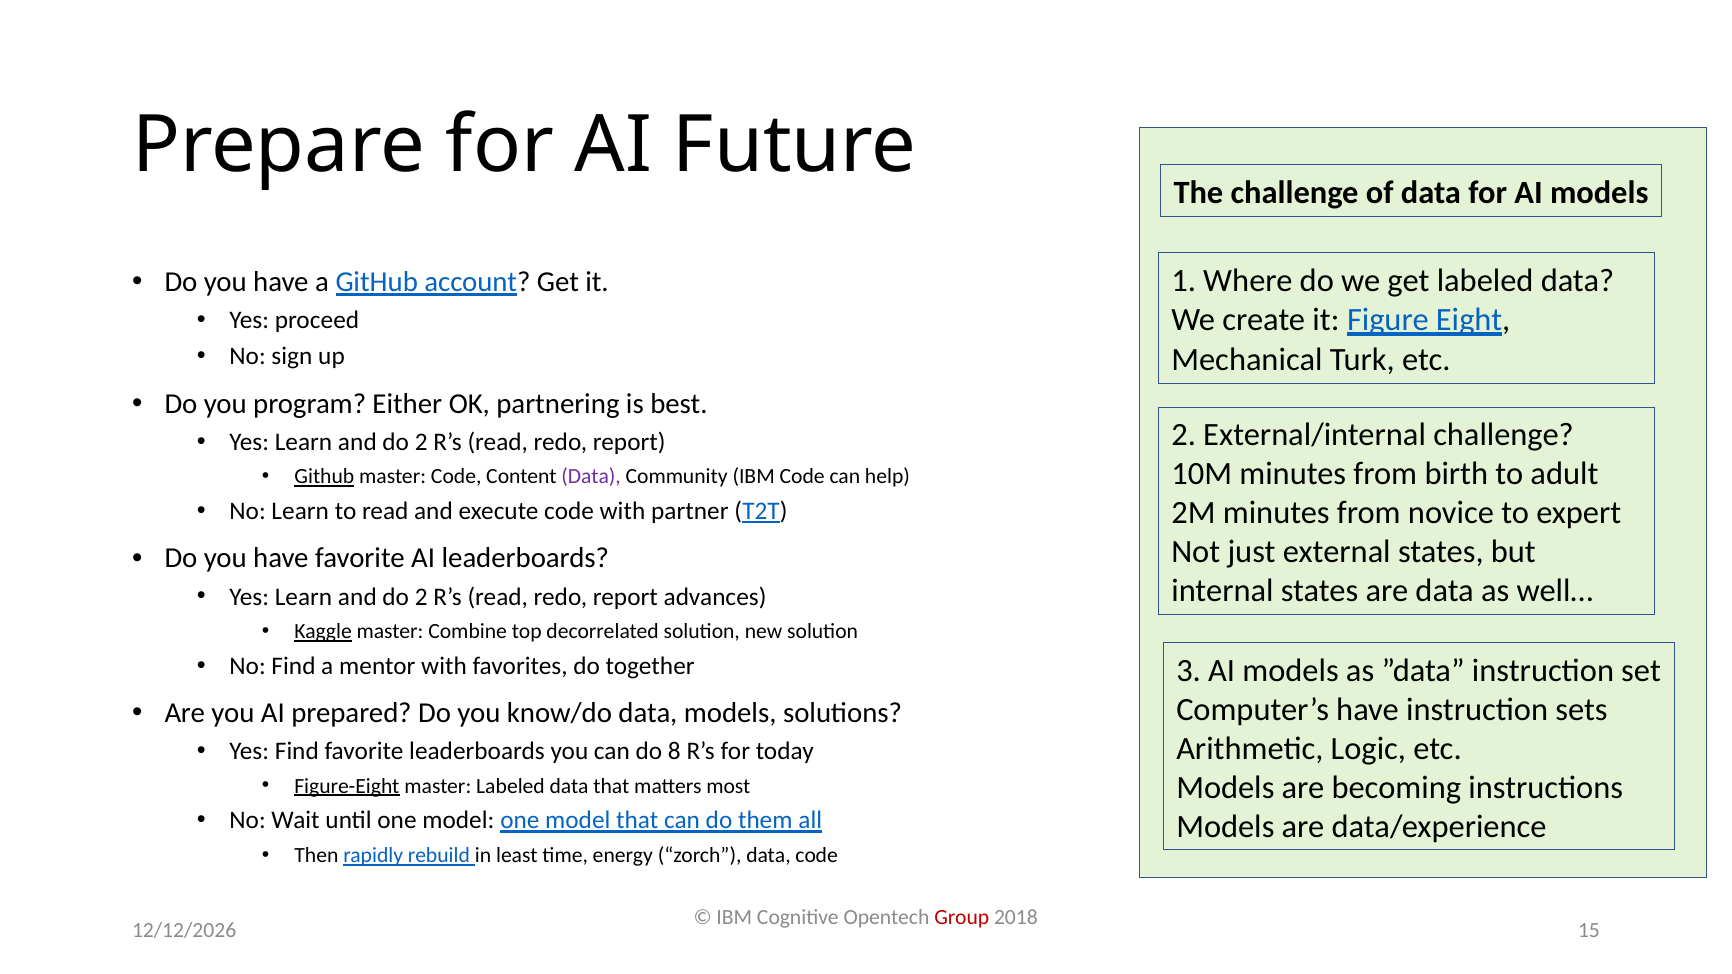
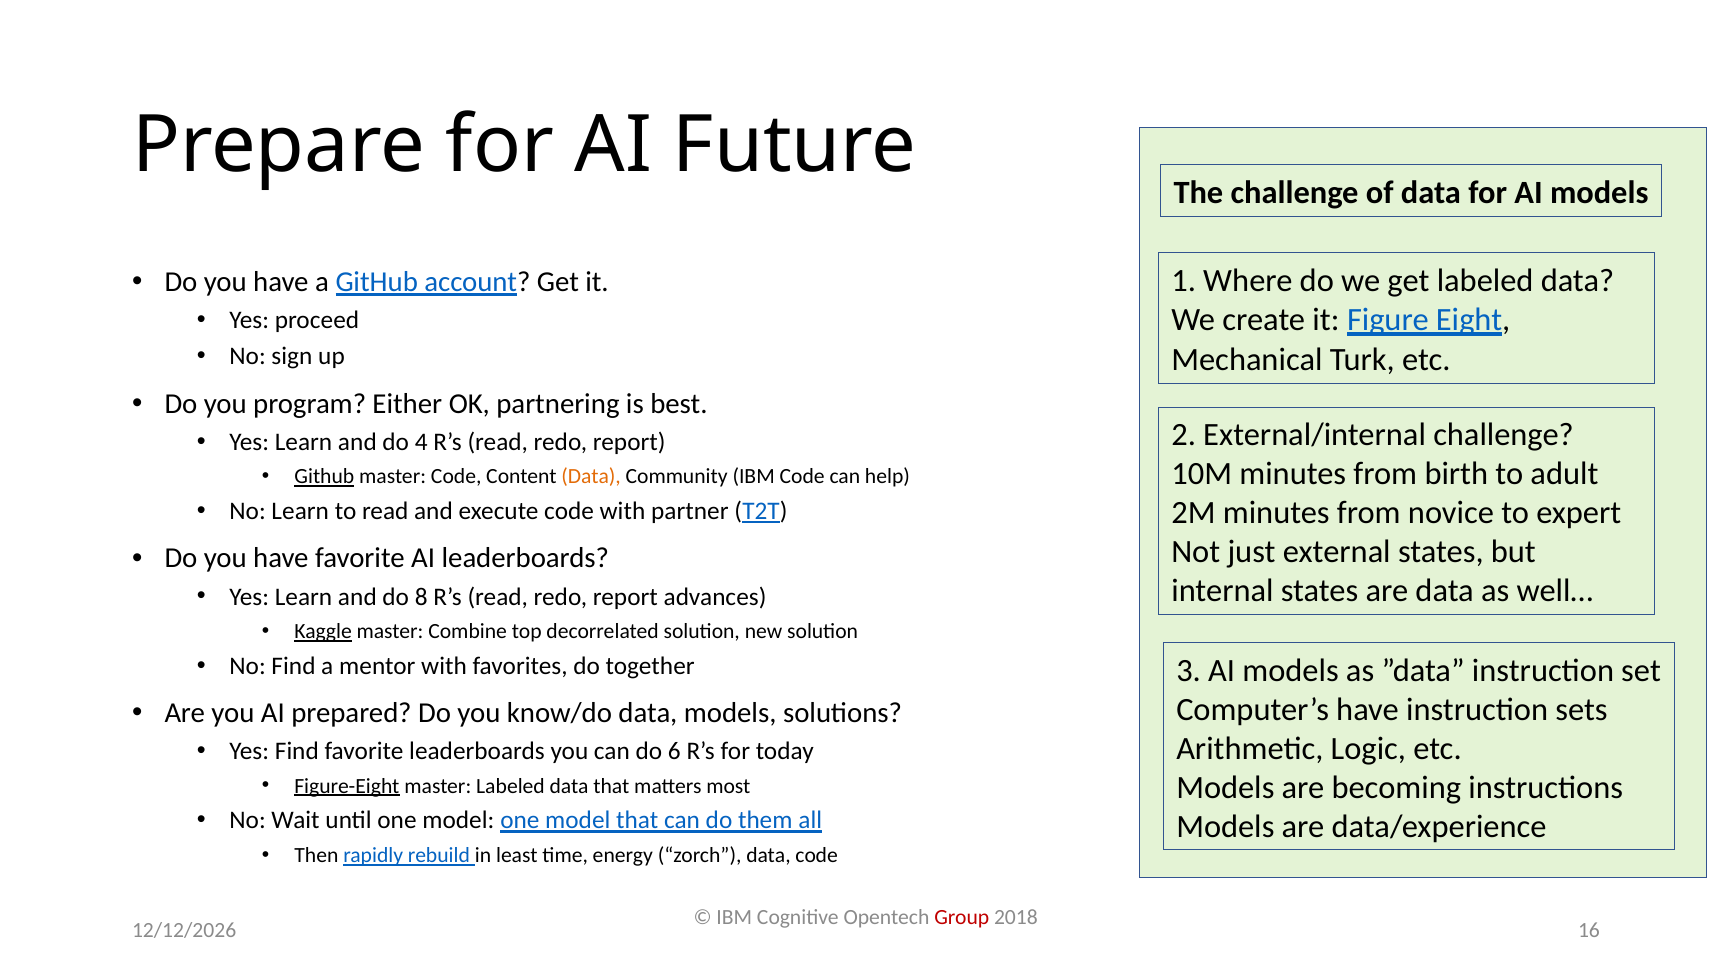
2 at (421, 442): 2 -> 4
Data at (591, 477) colour: purple -> orange
2 at (421, 597): 2 -> 8
8: 8 -> 6
15: 15 -> 16
